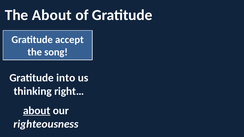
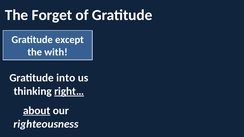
The About: About -> Forget
accept: accept -> except
song: song -> with
right… underline: none -> present
